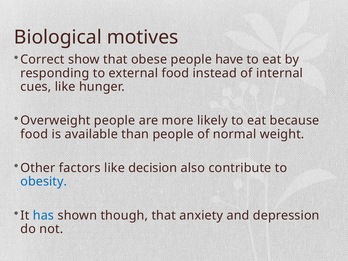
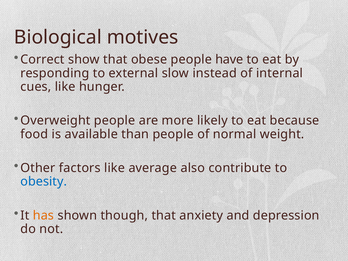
external food: food -> slow
decision: decision -> average
has colour: blue -> orange
